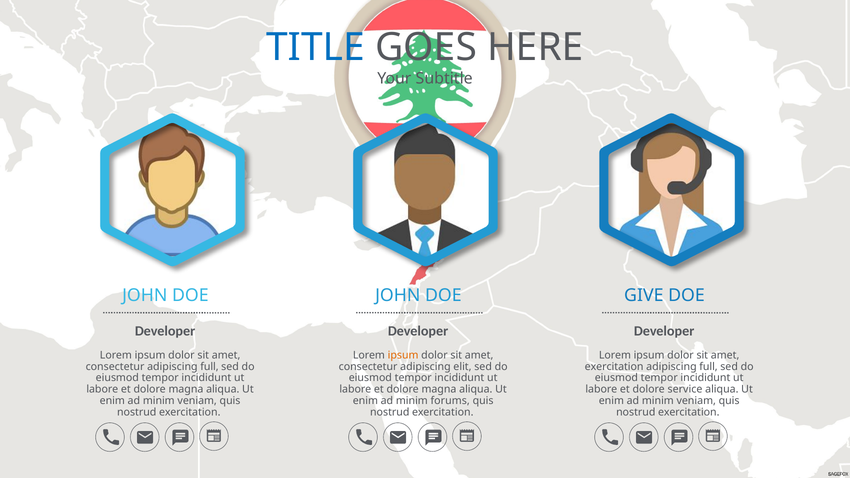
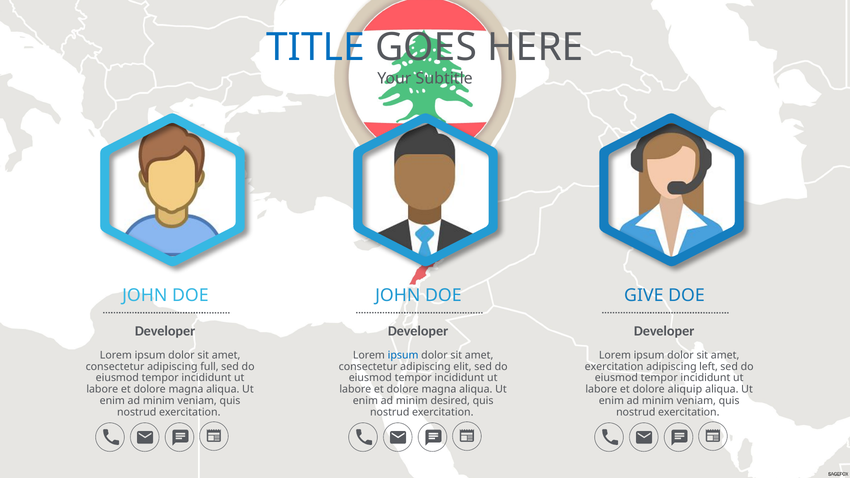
ipsum at (403, 355) colour: orange -> blue
full at (709, 367): full -> left
service: service -> aliquip
forums: forums -> desired
